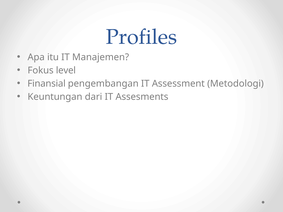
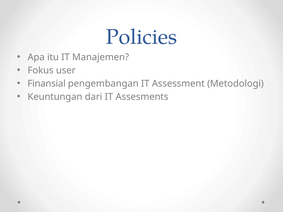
Profiles: Profiles -> Policies
level: level -> user
